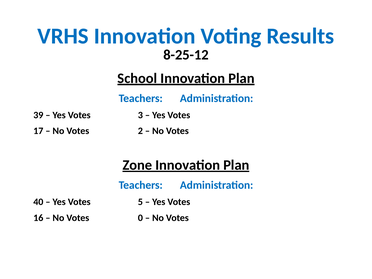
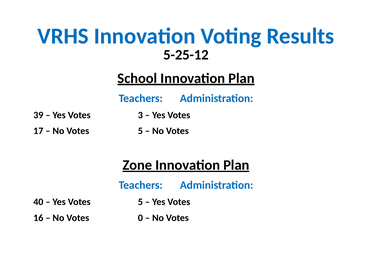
8-25-12: 8-25-12 -> 5-25-12
No Votes 2: 2 -> 5
